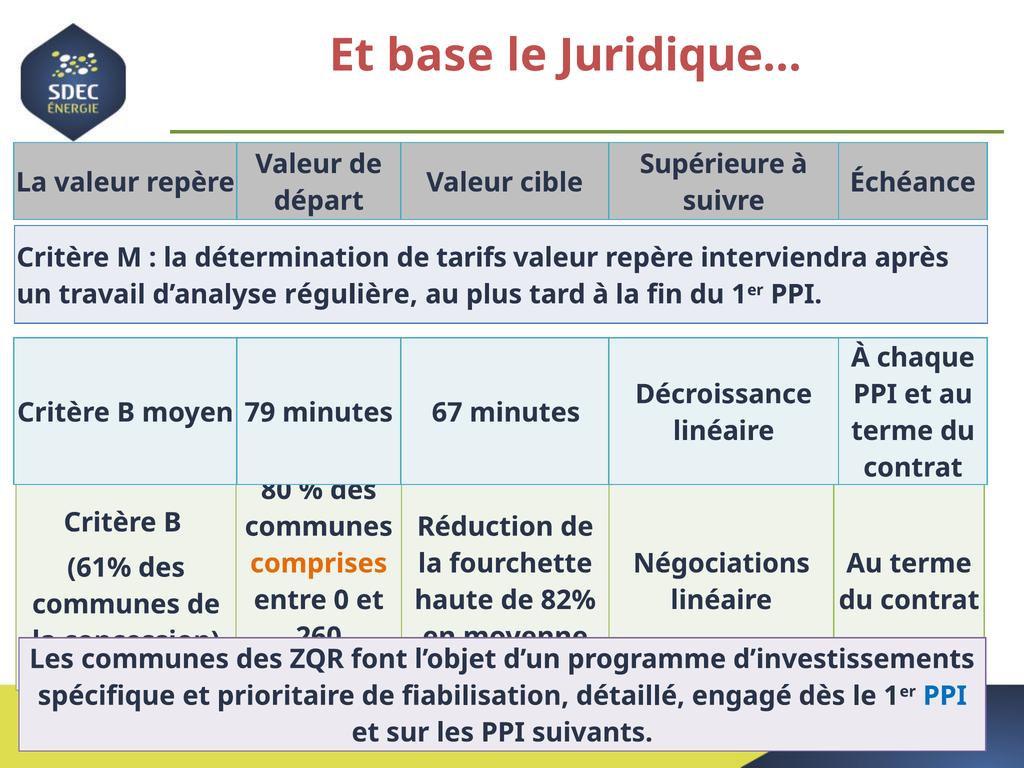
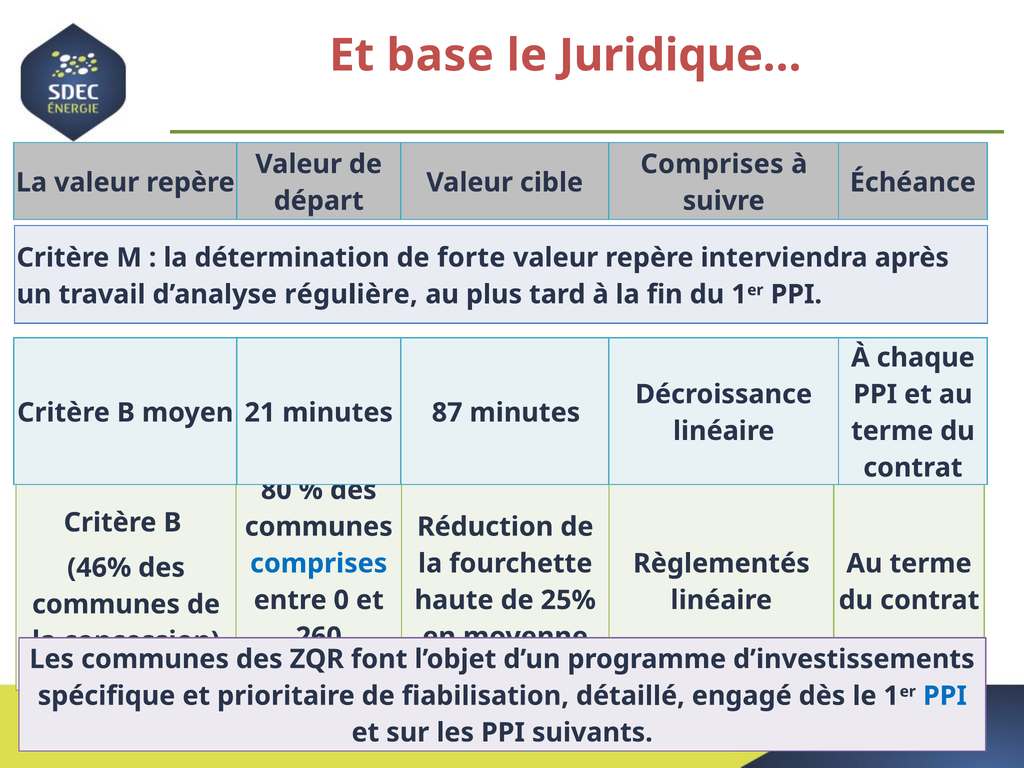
Supérieure at (712, 164): Supérieure -> Comprises
tarifs: tarifs -> forte
79: 79 -> 21
67: 67 -> 87
comprises at (319, 563) colour: orange -> blue
Négociations: Négociations -> Règlementés
61%: 61% -> 46%
82%: 82% -> 25%
